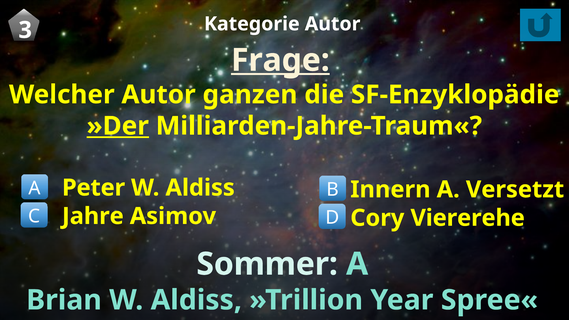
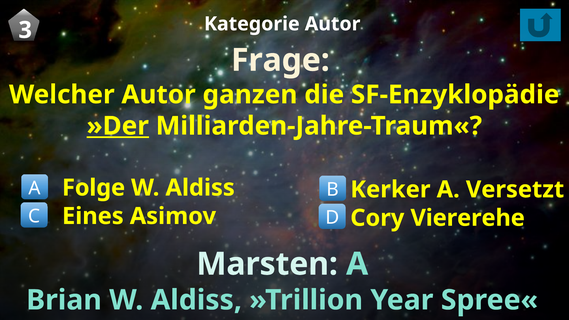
Frage underline: present -> none
Innern: Innern -> Kerker
Peter: Peter -> Folge
Jahre: Jahre -> Eines
Sommer: Sommer -> Marsten
